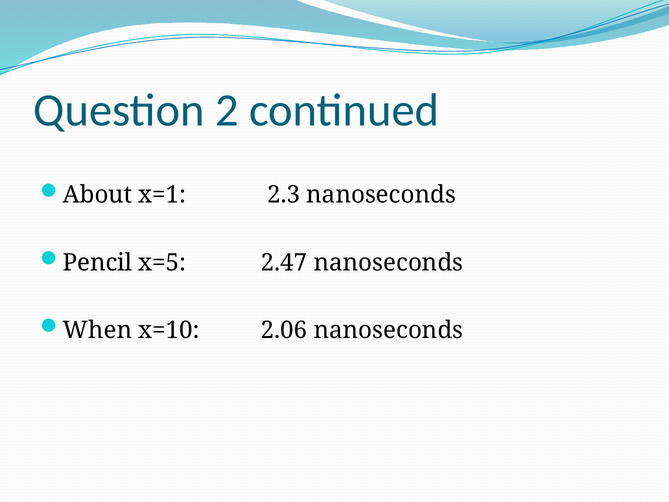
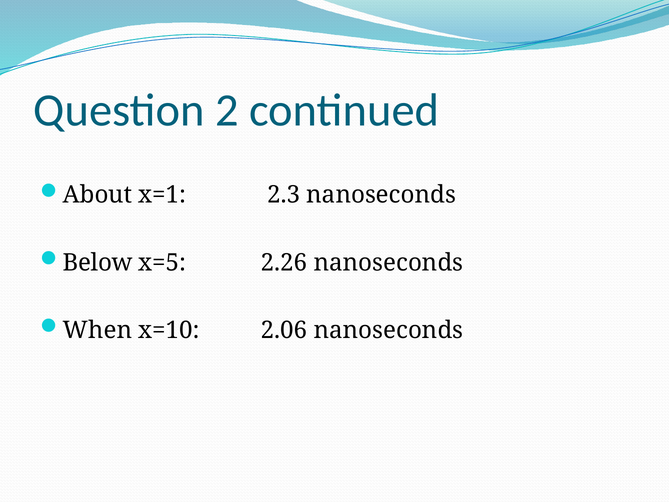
Pencil: Pencil -> Below
2.47: 2.47 -> 2.26
